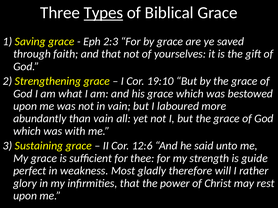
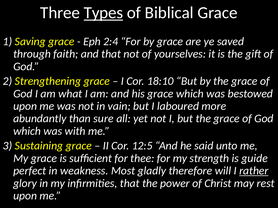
2:3: 2:3 -> 2:4
19:10: 19:10 -> 18:10
than vain: vain -> sure
12:6: 12:6 -> 12:5
rather underline: none -> present
